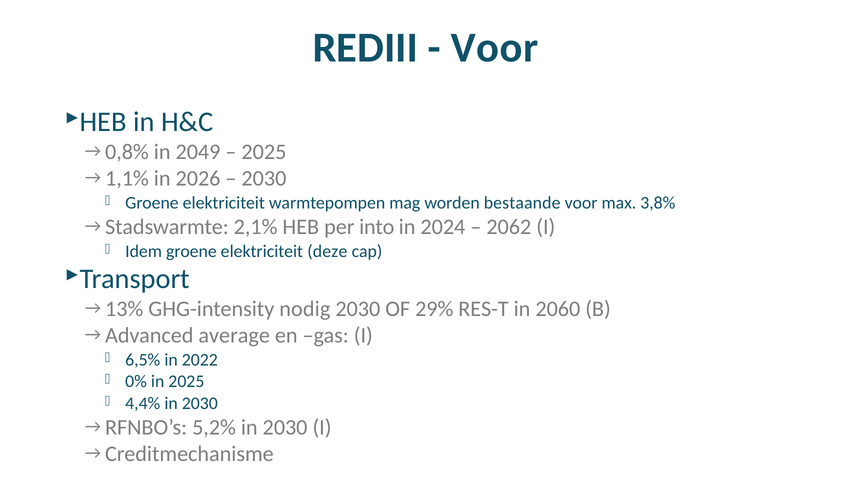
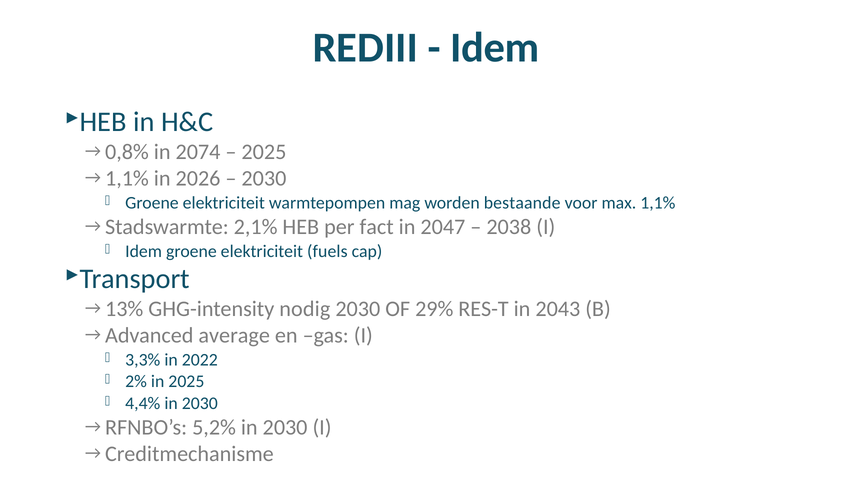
Voor at (494, 48): Voor -> Idem
2049: 2049 -> 2074
3,8%: 3,8% -> 1,1%
into: into -> fact
2024: 2024 -> 2047
2062: 2062 -> 2038
deze: deze -> fuels
2060: 2060 -> 2043
6,5%: 6,5% -> 3,3%
0%: 0% -> 2%
